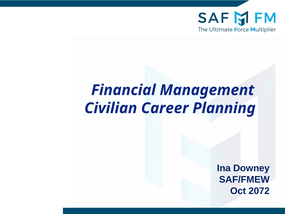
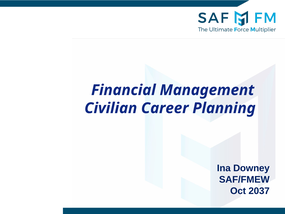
2072: 2072 -> 2037
